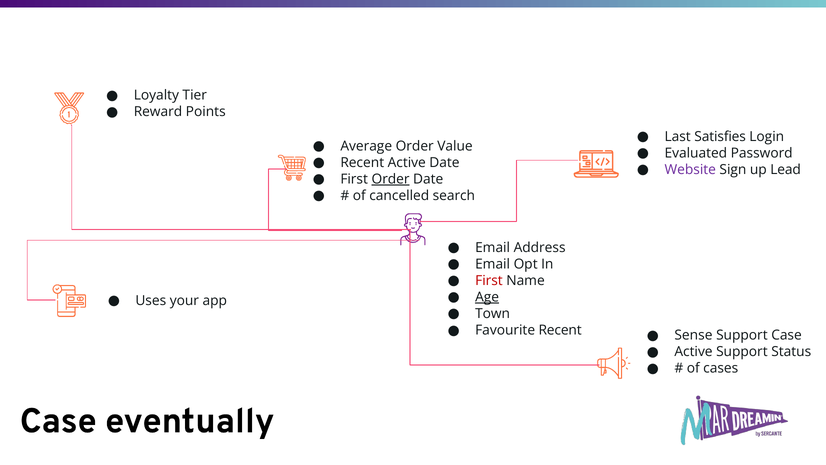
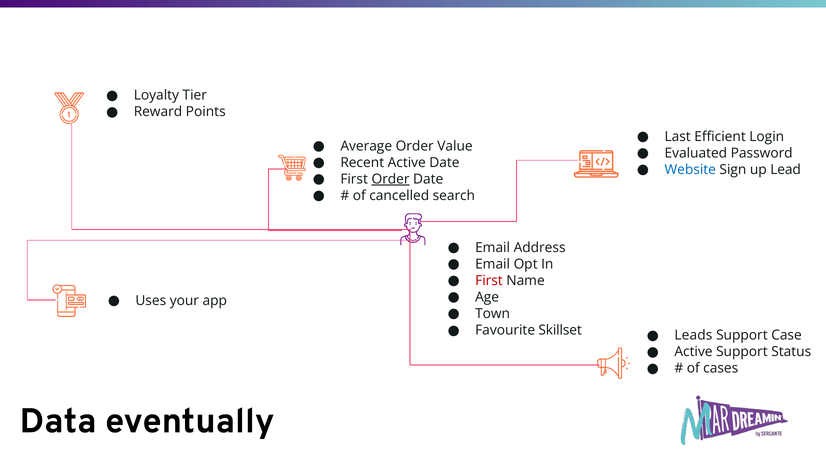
Satisfies: Satisfies -> Efficient
Website colour: purple -> blue
Age underline: present -> none
Favourite Recent: Recent -> Skillset
Sense: Sense -> Leads
Case at (58, 421): Case -> Data
